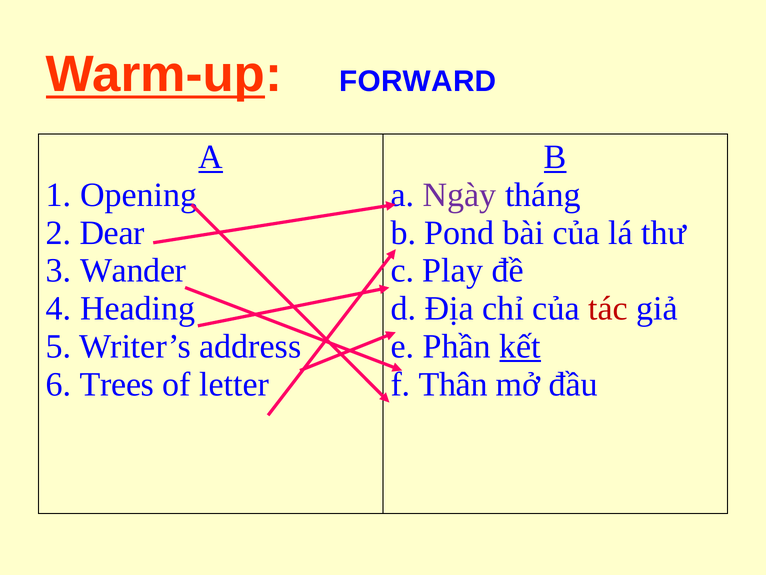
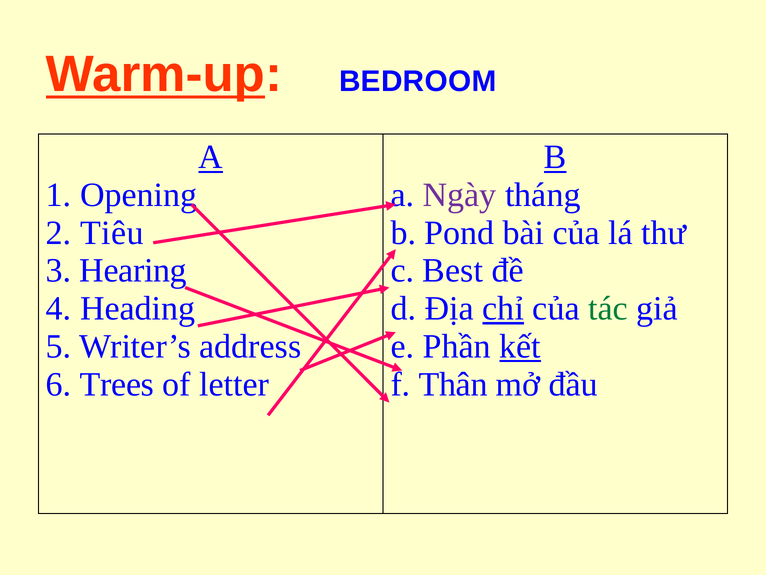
FORWARD: FORWARD -> BEDROOM
Dear: Dear -> Tiêu
Wander: Wander -> Hearing
Play: Play -> Best
chỉ underline: none -> present
tác colour: red -> green
